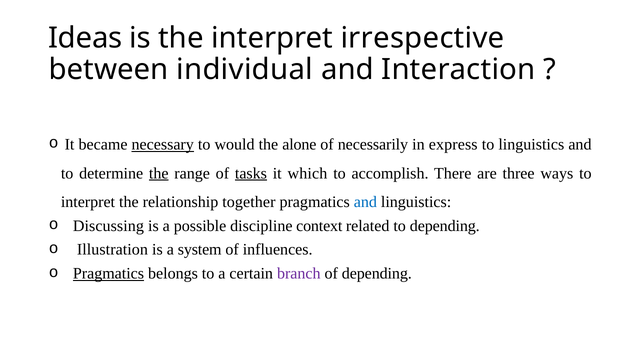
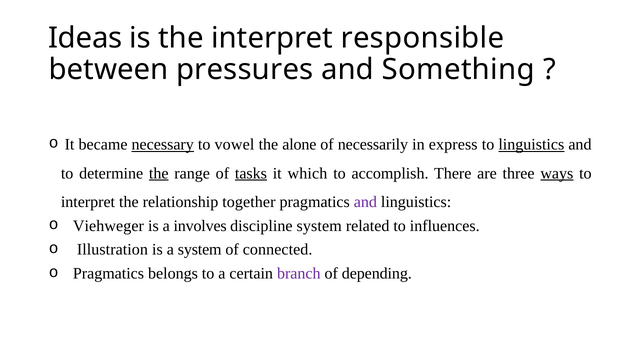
irrespective: irrespective -> responsible
individual: individual -> pressures
Interaction: Interaction -> Something
would: would -> vowel
linguistics at (531, 145) underline: none -> present
ways underline: none -> present
and at (365, 202) colour: blue -> purple
Discussing: Discussing -> Viehweger
possible: possible -> involves
discipline context: context -> system
to depending: depending -> influences
influences: influences -> connected
Pragmatics at (108, 274) underline: present -> none
